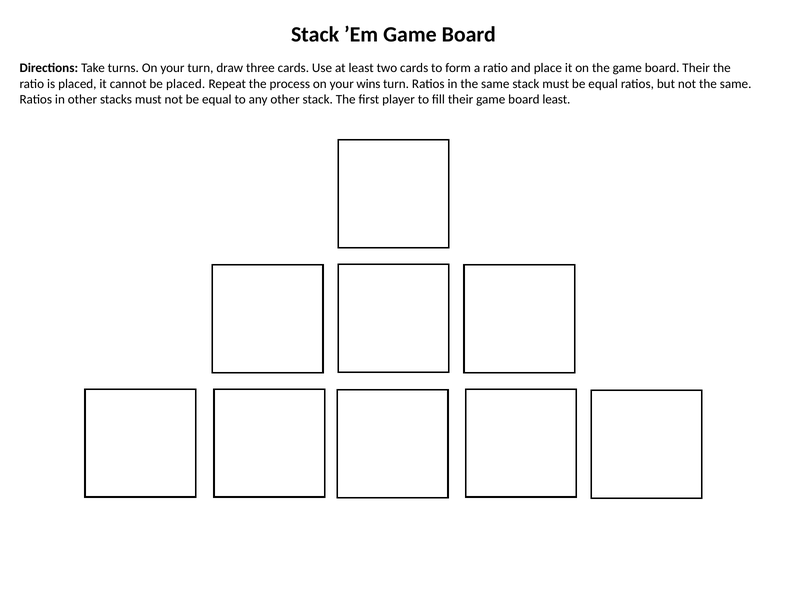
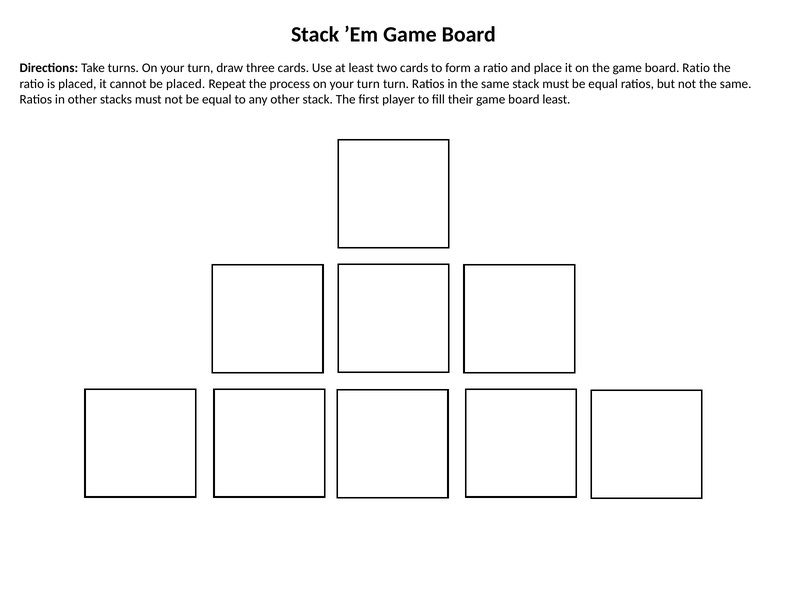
board Their: Their -> Ratio
process on your wins: wins -> turn
